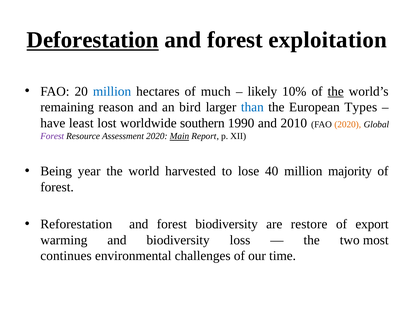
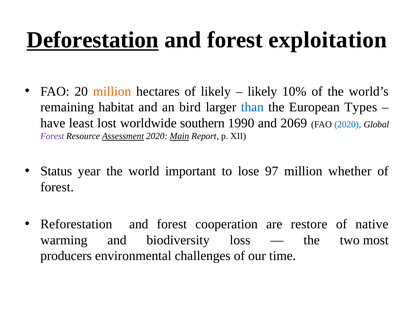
million at (112, 91) colour: blue -> orange
of much: much -> likely
the at (336, 91) underline: present -> none
reason: reason -> habitat
2010: 2010 -> 2069
2020 at (348, 124) colour: orange -> blue
Assessment underline: none -> present
Being: Being -> Status
harvested: harvested -> important
40: 40 -> 97
majority: majority -> whether
forest biodiversity: biodiversity -> cooperation
export: export -> native
continues: continues -> producers
